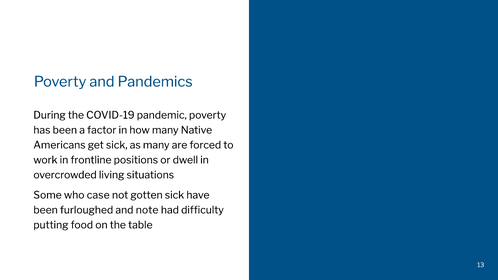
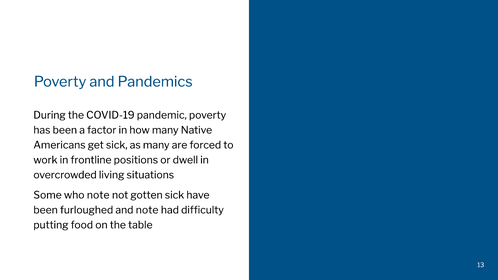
who case: case -> note
